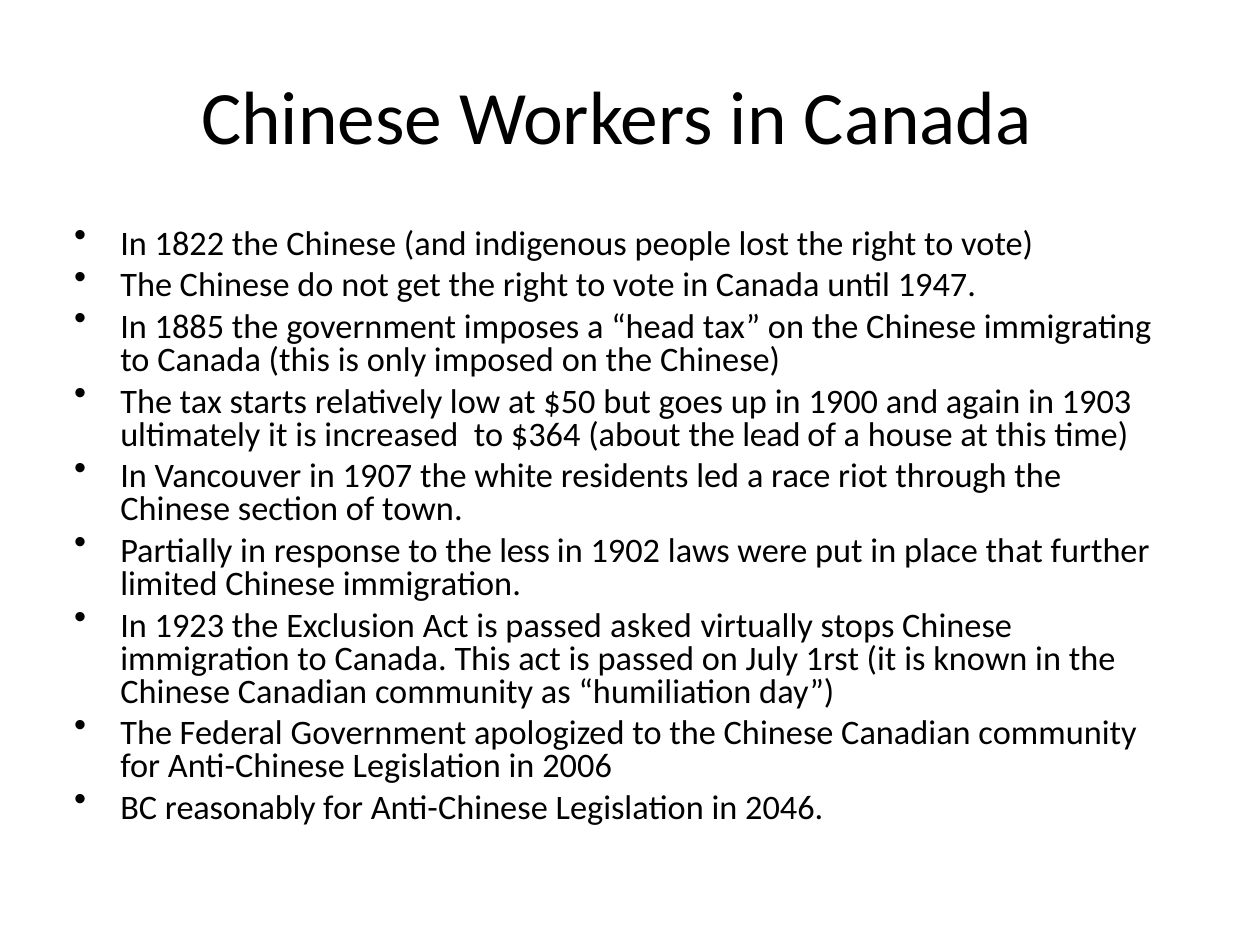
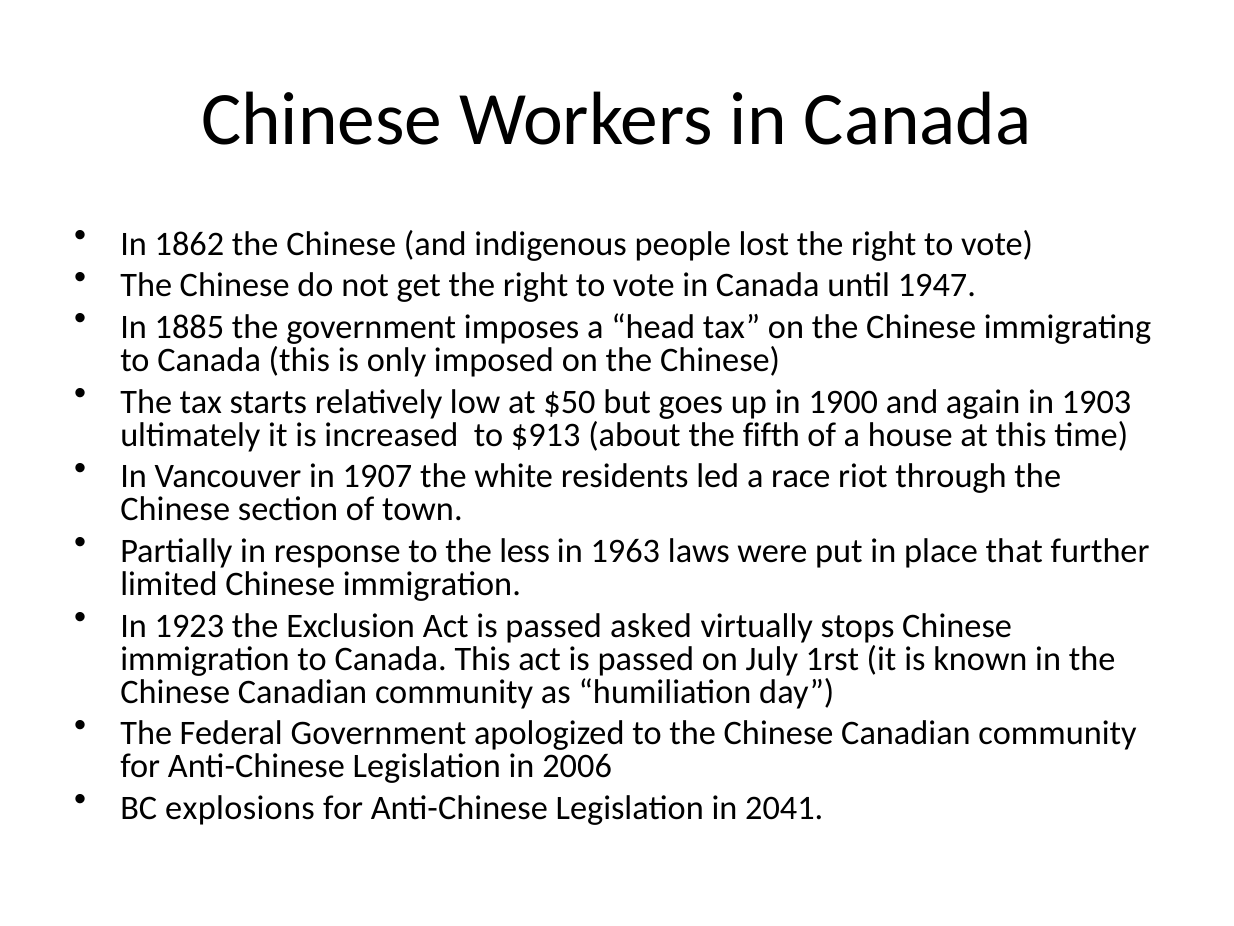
1822: 1822 -> 1862
$364: $364 -> $913
lead: lead -> fifth
1902: 1902 -> 1963
reasonably: reasonably -> explosions
2046: 2046 -> 2041
